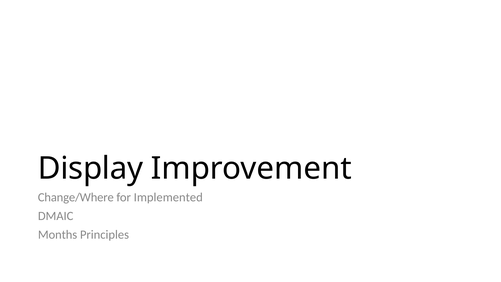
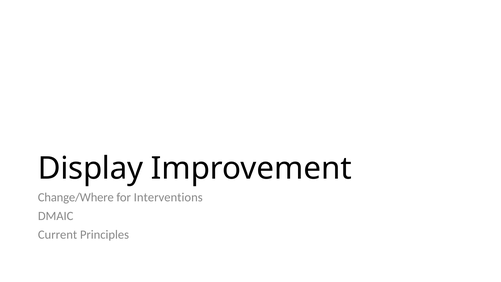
Implemented: Implemented -> Interventions
Months: Months -> Current
